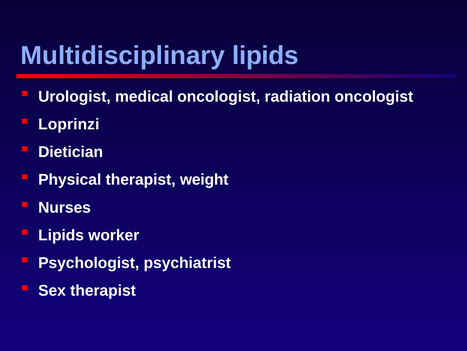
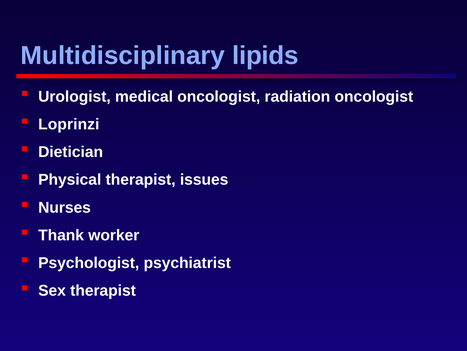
weight: weight -> issues
Lipids at (61, 235): Lipids -> Thank
